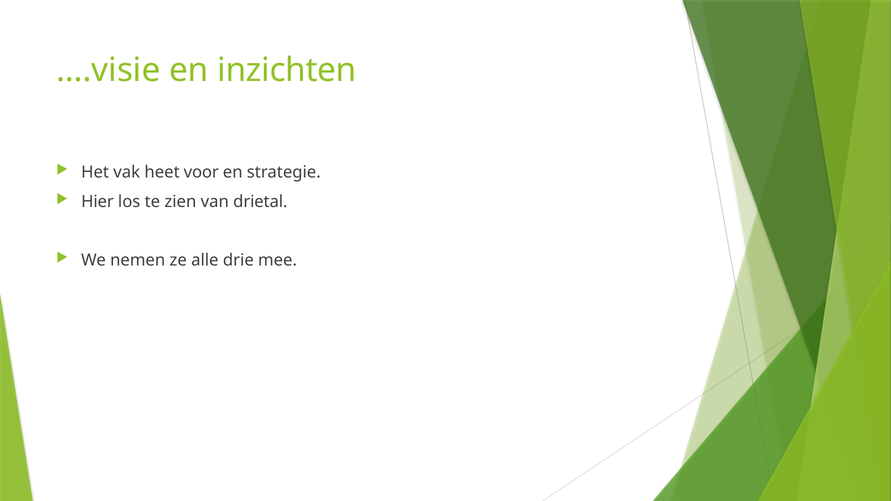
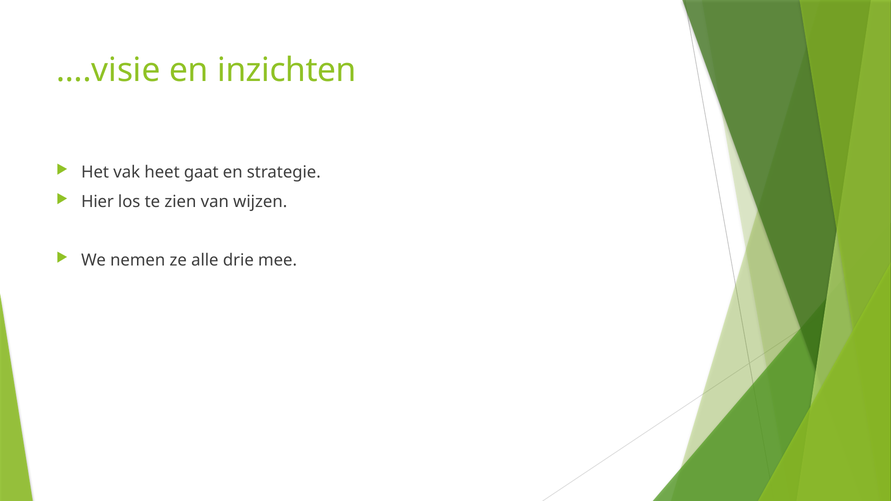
voor: voor -> gaat
drietal: drietal -> wijzen
